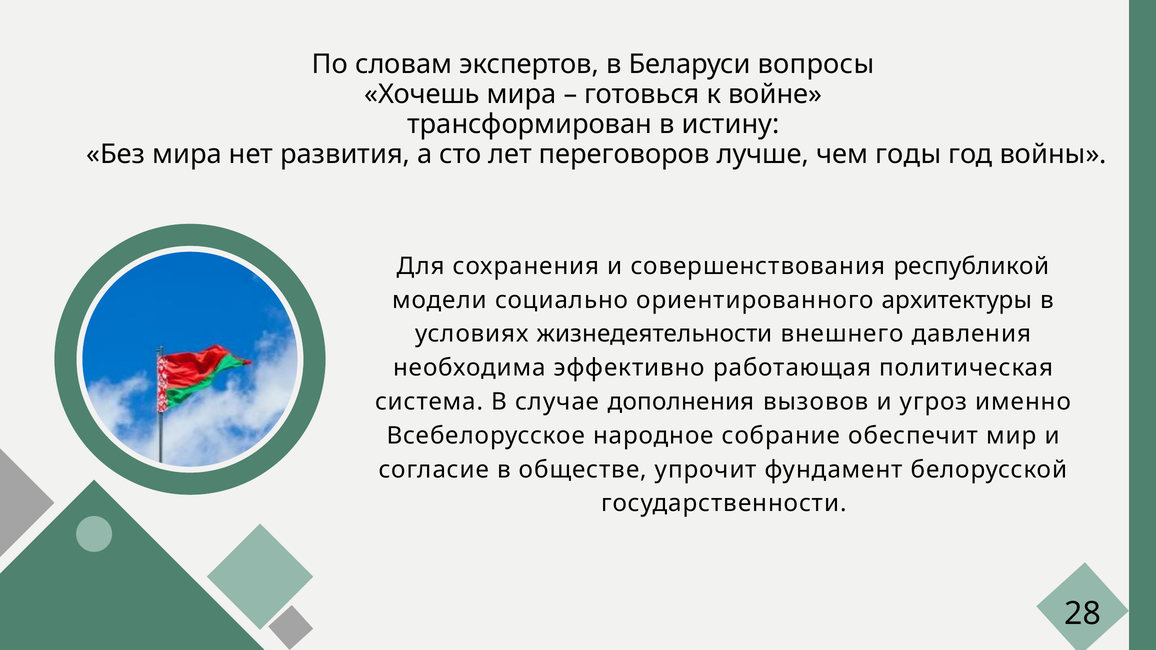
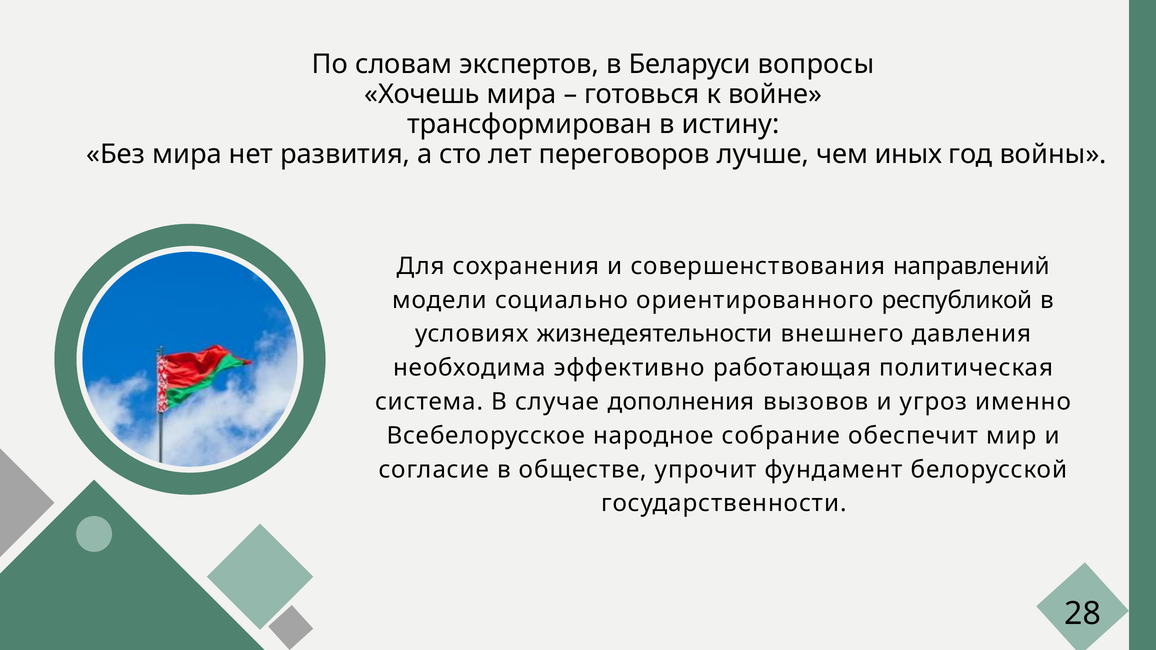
годы: годы -> иных
республикой: республикой -> направлений
архитектуры: архитектуры -> республикой
